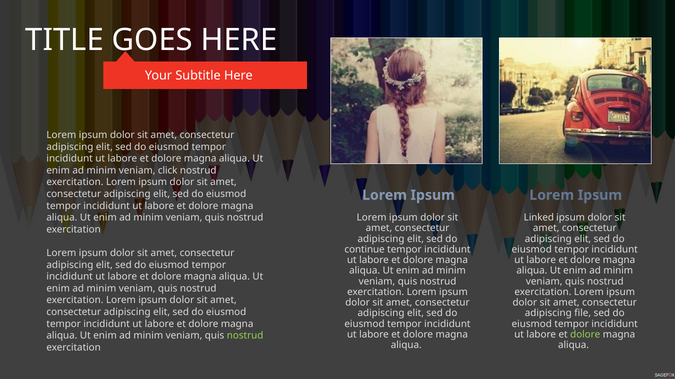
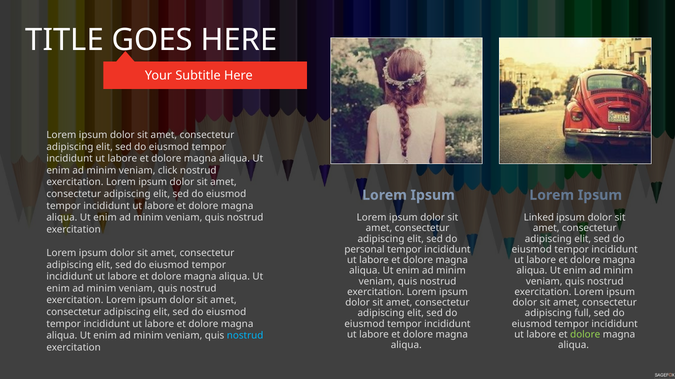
continue: continue -> personal
file: file -> full
nostrud at (245, 336) colour: light green -> light blue
